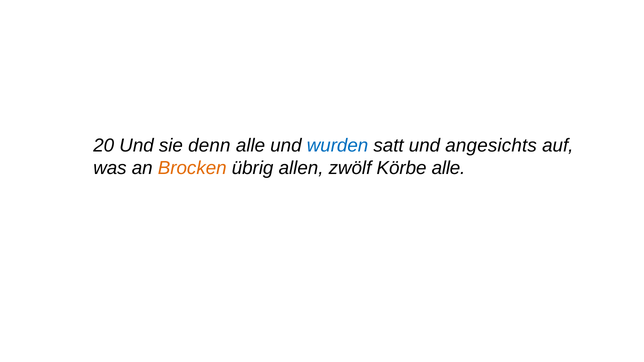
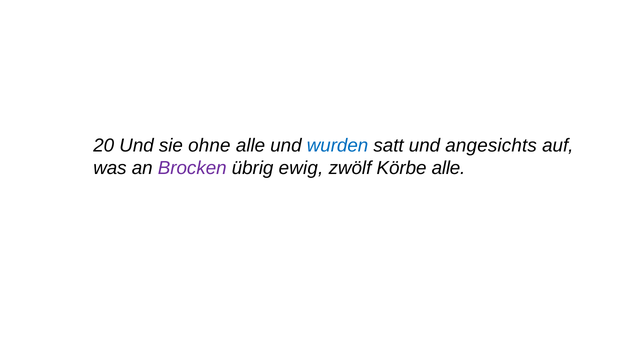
denn: denn -> ohne
Brocken colour: orange -> purple
allen: allen -> ewig
